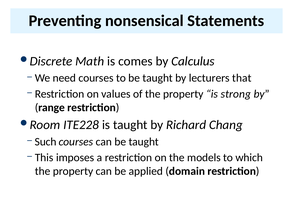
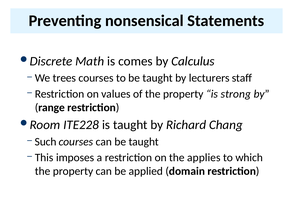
need: need -> trees
that: that -> staff
models: models -> applies
